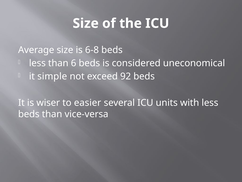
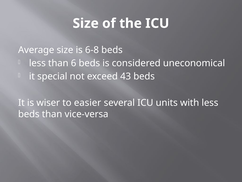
simple: simple -> special
92: 92 -> 43
